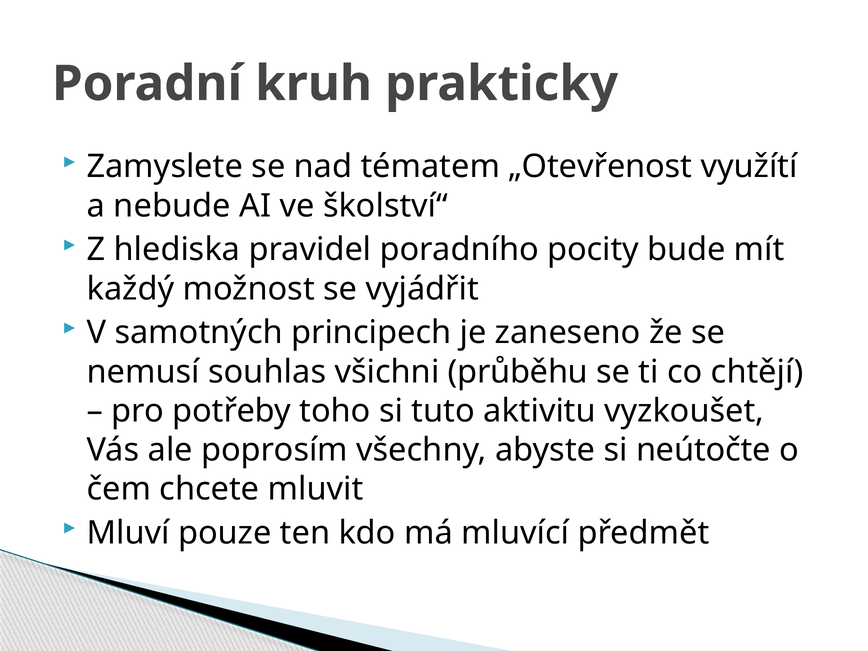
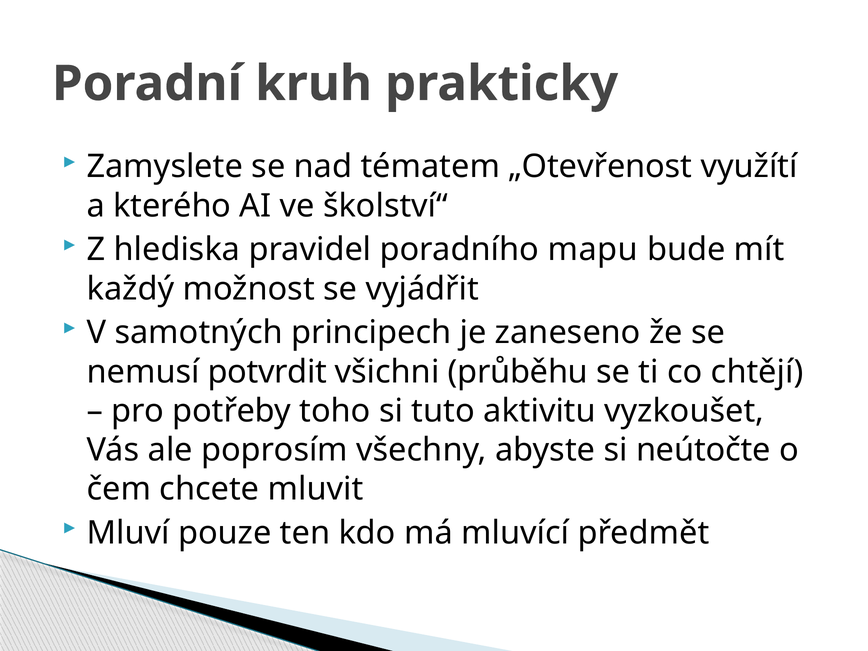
nebude: nebude -> kterého
pocity: pocity -> mapu
souhlas: souhlas -> potvrdit
